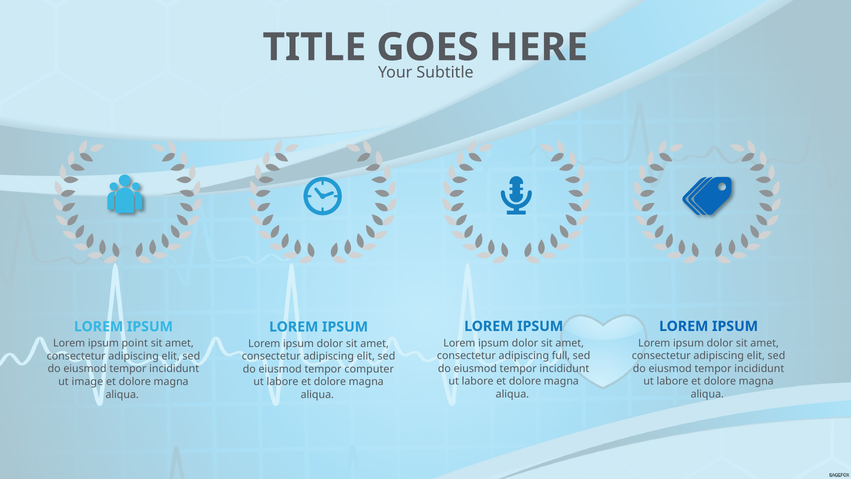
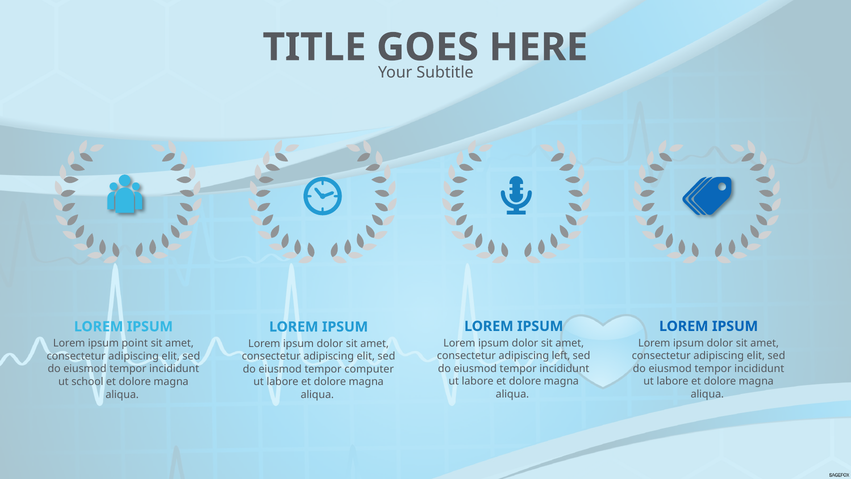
full: full -> left
image: image -> school
